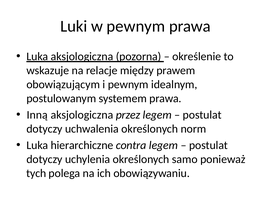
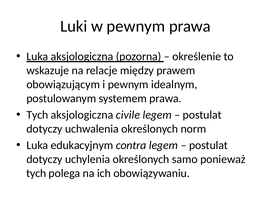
Inną at (37, 115): Inną -> Tych
przez: przez -> civile
hierarchiczne: hierarchiczne -> edukacyjnym
